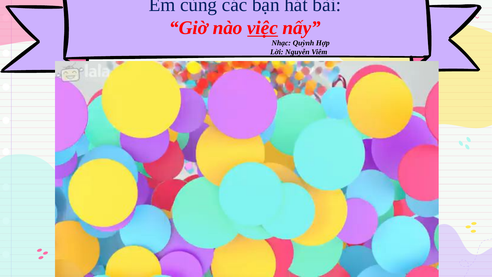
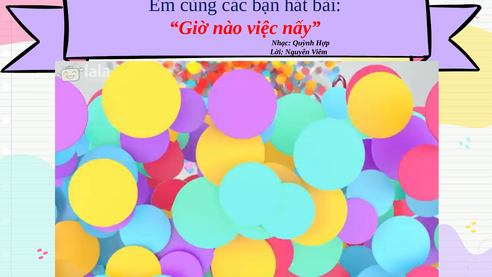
việc underline: present -> none
